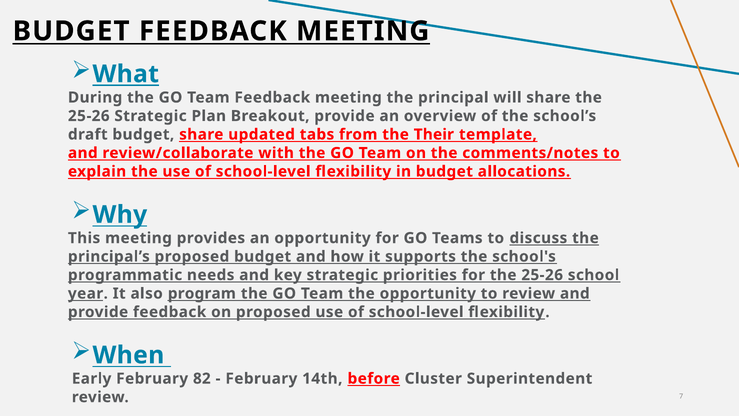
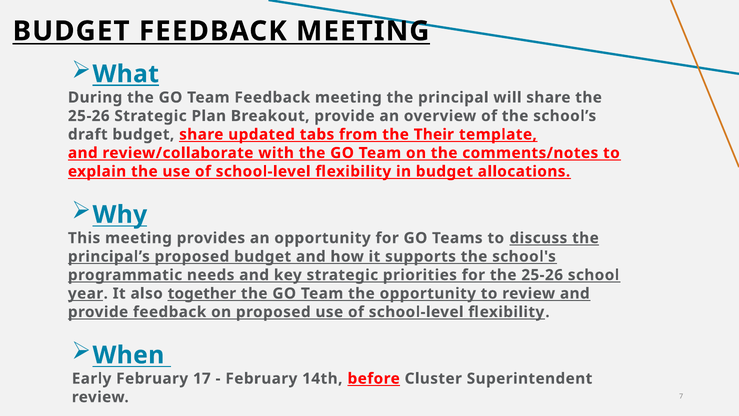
program: program -> together
82: 82 -> 17
